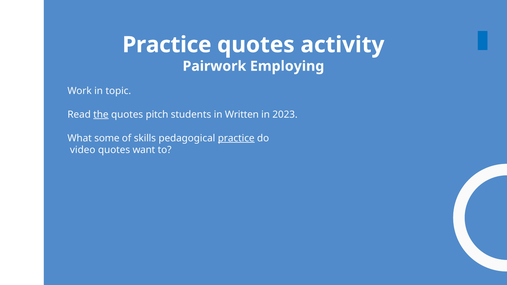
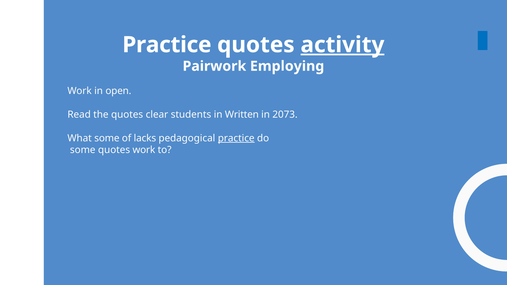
activity underline: none -> present
topic: topic -> open
the underline: present -> none
pitch: pitch -> clear
2023: 2023 -> 2073
skills: skills -> lacks
video at (83, 150): video -> some
quotes want: want -> work
